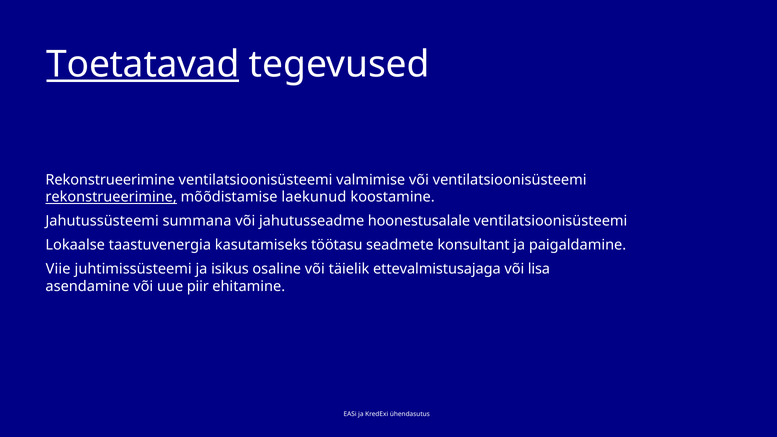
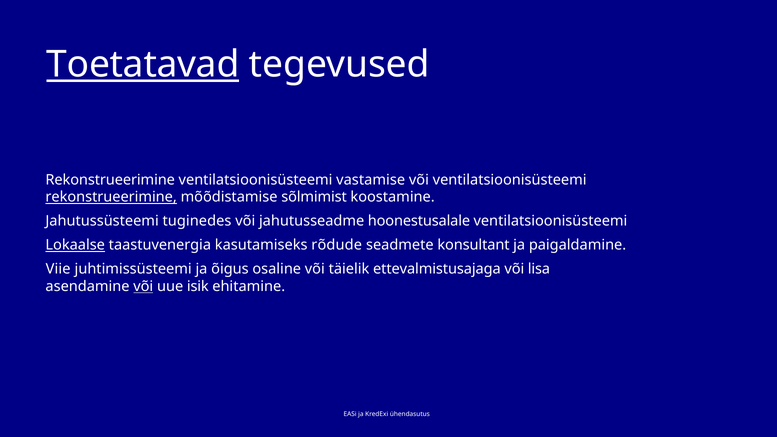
valmimise: valmimise -> vastamise
laekunud: laekunud -> sõlmimist
summana: summana -> tuginedes
Lokaalse underline: none -> present
töötasu: töötasu -> rõdude
isikus: isikus -> õigus
või at (143, 287) underline: none -> present
piir: piir -> isik
